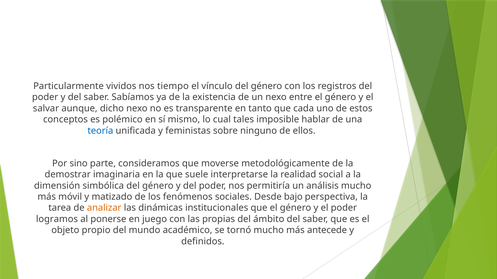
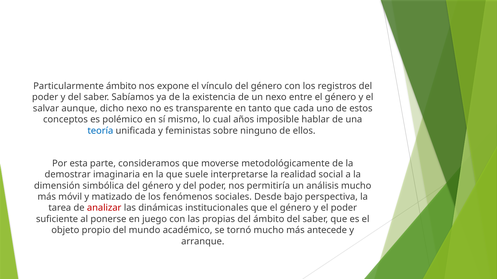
Particularmente vividos: vividos -> ámbito
tiempo: tiempo -> expone
tales: tales -> años
sino: sino -> esta
analizar colour: orange -> red
logramos: logramos -> suficiente
definidos: definidos -> arranque
